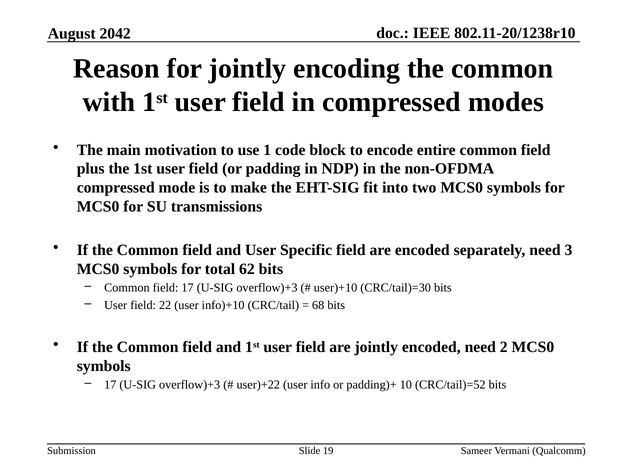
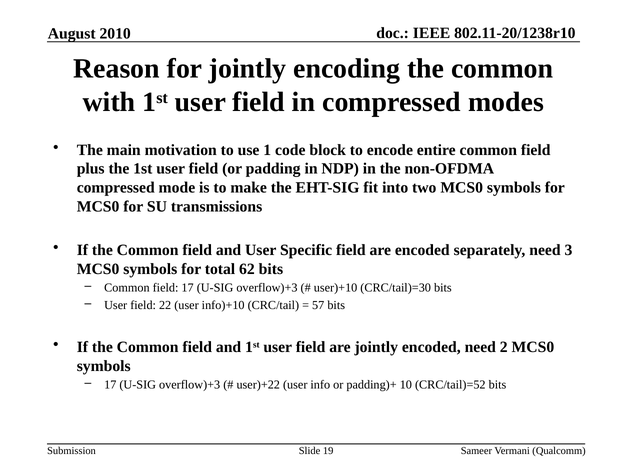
2042: 2042 -> 2010
68: 68 -> 57
